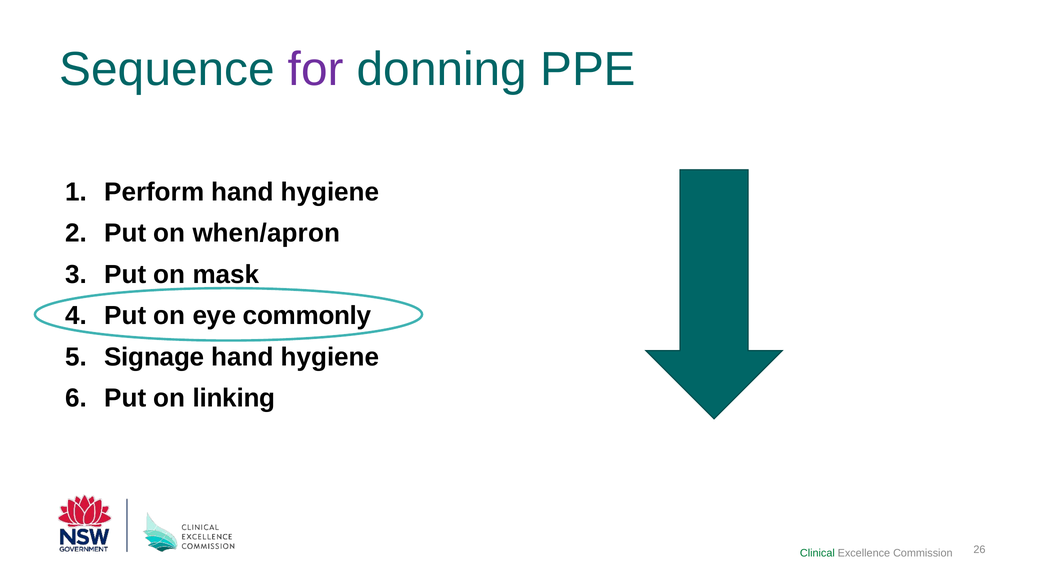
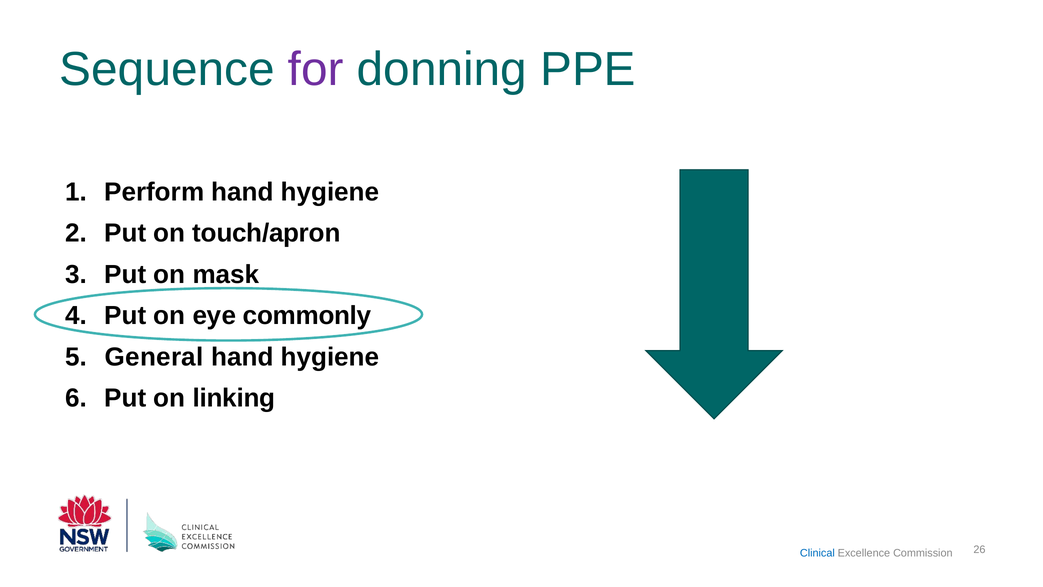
when/apron: when/apron -> touch/apron
Signage: Signage -> General
Clinical colour: green -> blue
